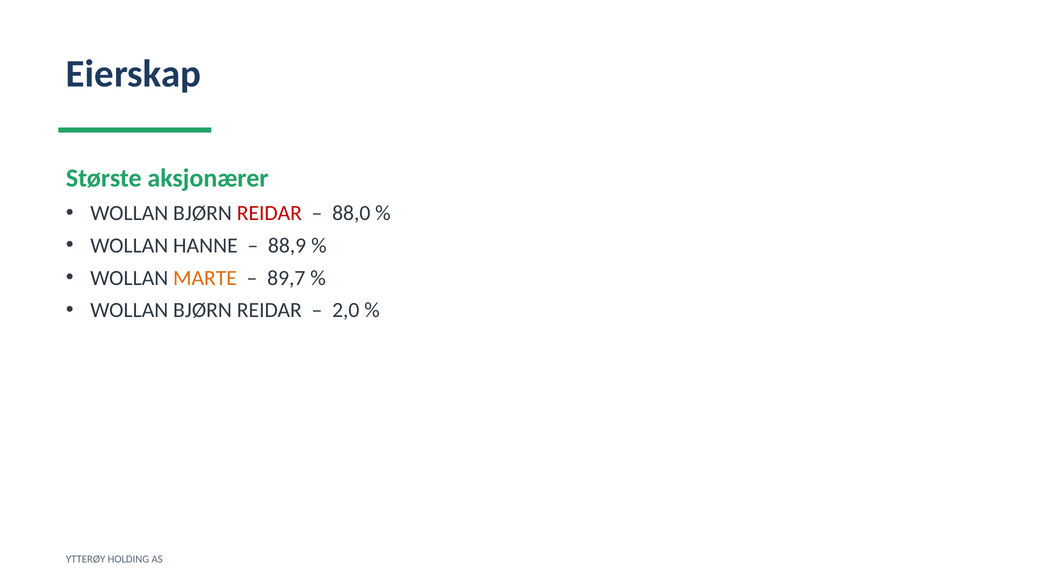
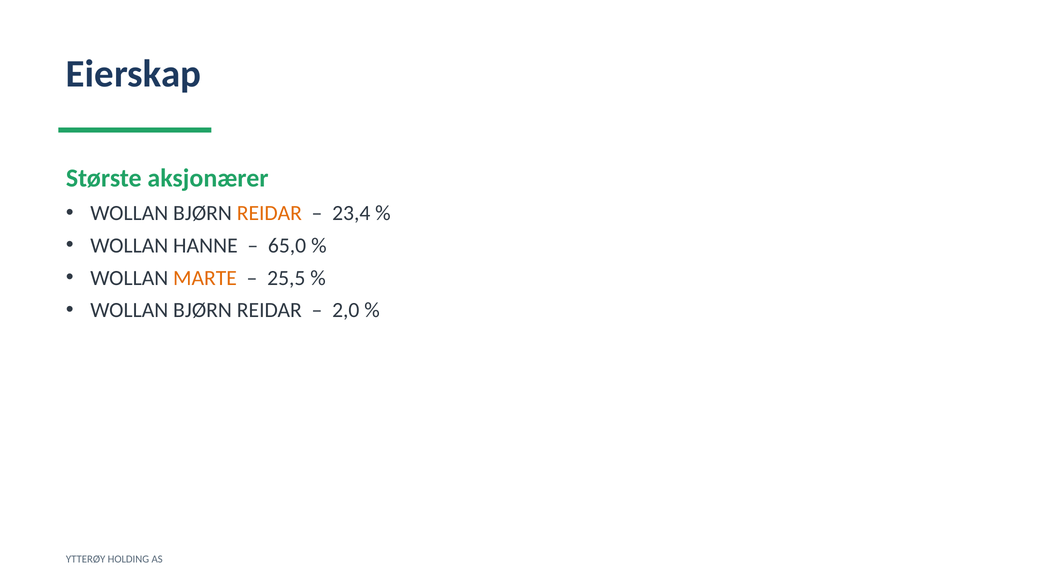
REIDAR at (269, 213) colour: red -> orange
88,0: 88,0 -> 23,4
88,9: 88,9 -> 65,0
89,7: 89,7 -> 25,5
